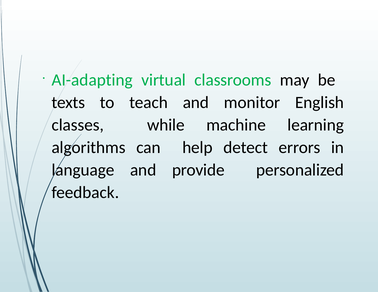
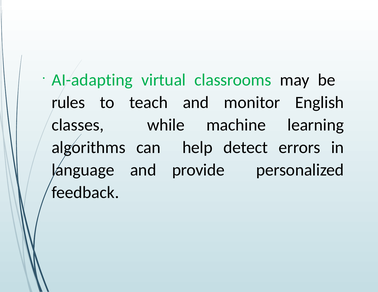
texts: texts -> rules
